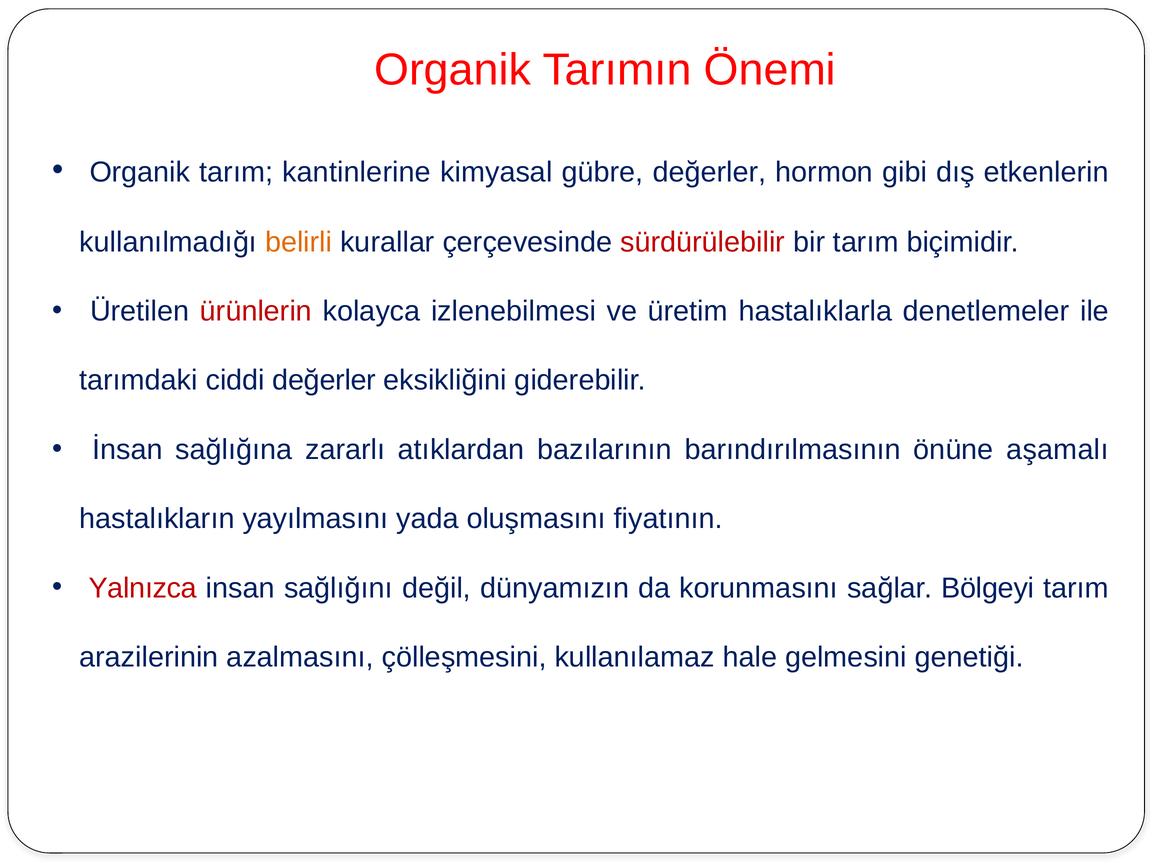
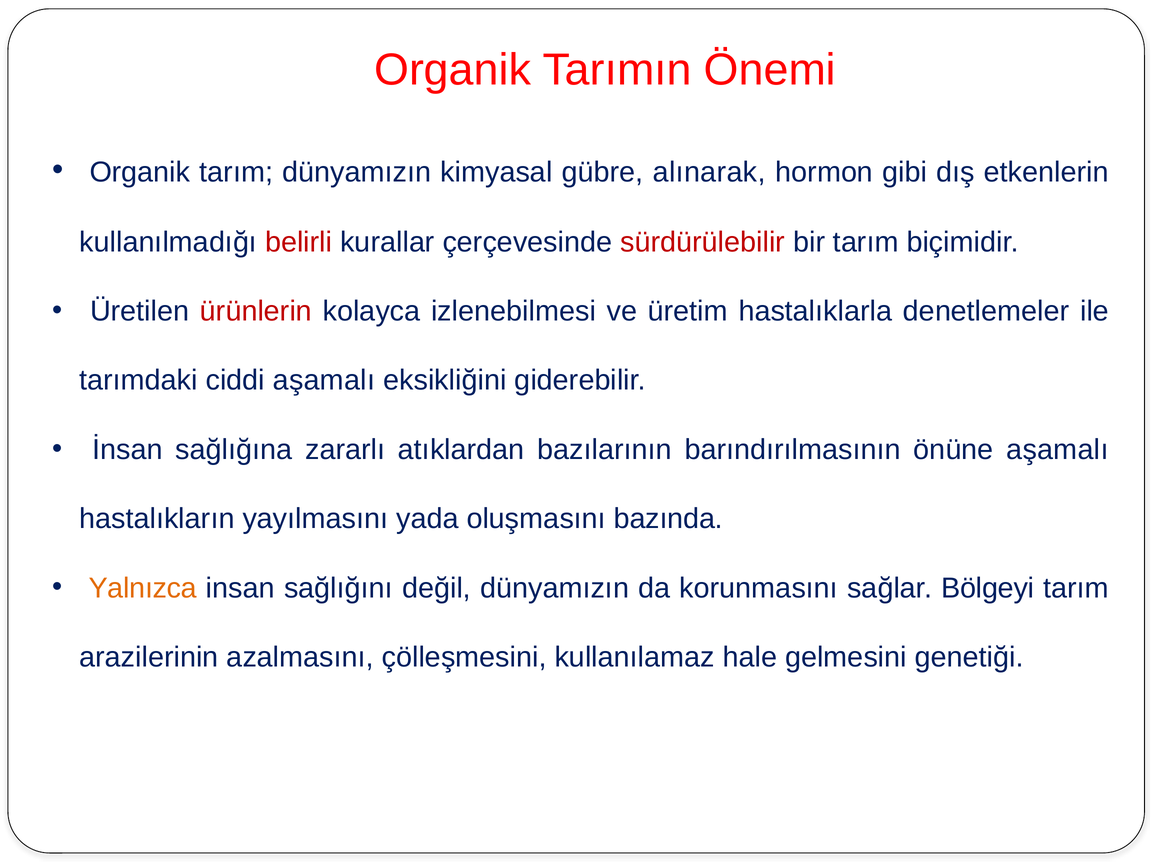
tarım kantinlerine: kantinlerine -> dünyamızın
gübre değerler: değerler -> alınarak
belirli colour: orange -> red
ciddi değerler: değerler -> aşamalı
fiyatının: fiyatının -> bazında
Yalnızca colour: red -> orange
